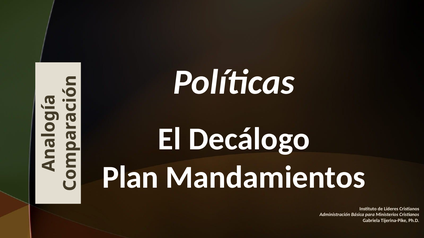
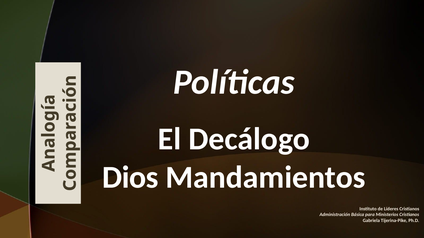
Plan: Plan -> Dios
